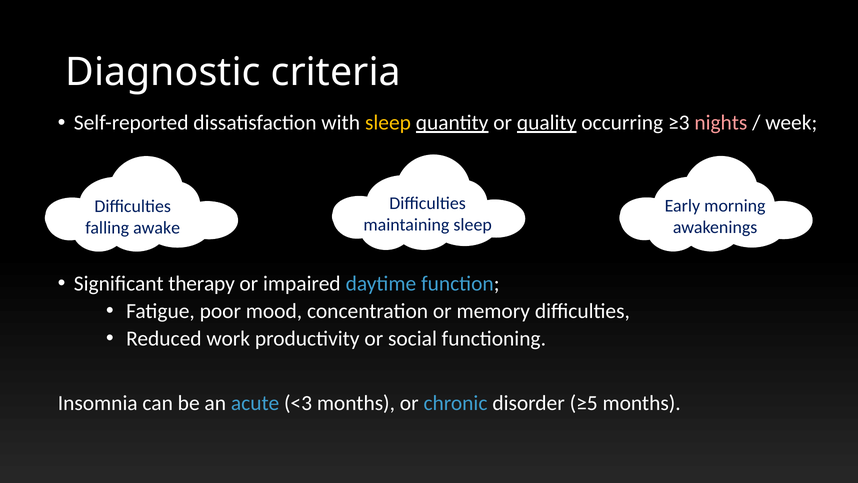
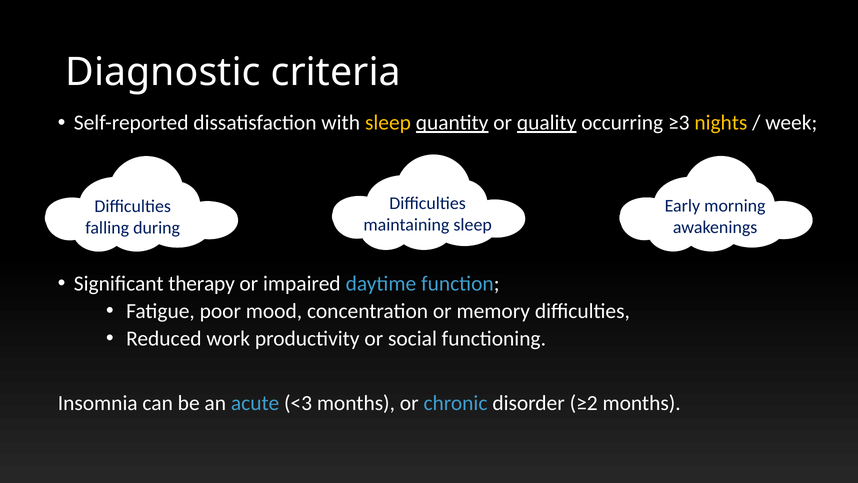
nights colour: pink -> yellow
awake: awake -> during
≥5: ≥5 -> ≥2
